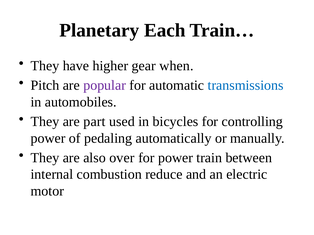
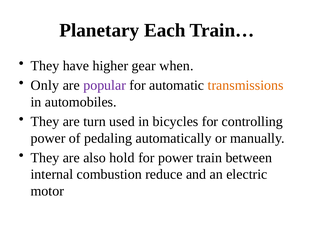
Pitch: Pitch -> Only
transmissions colour: blue -> orange
part: part -> turn
over: over -> hold
